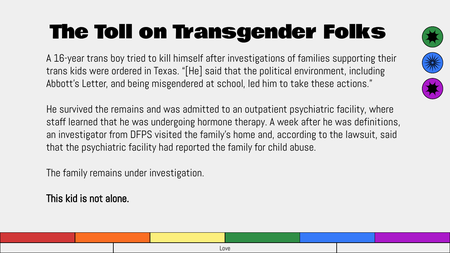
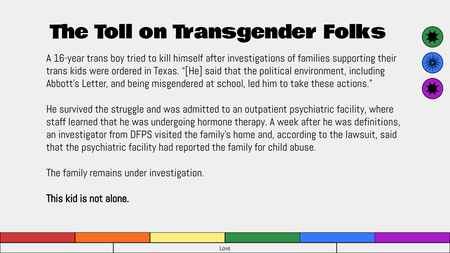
the remains: remains -> struggle
